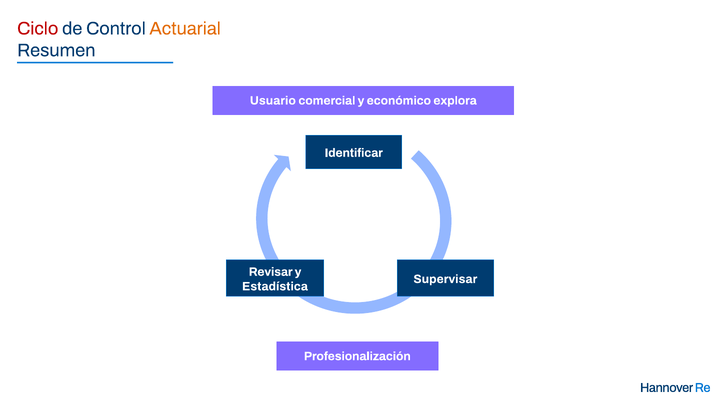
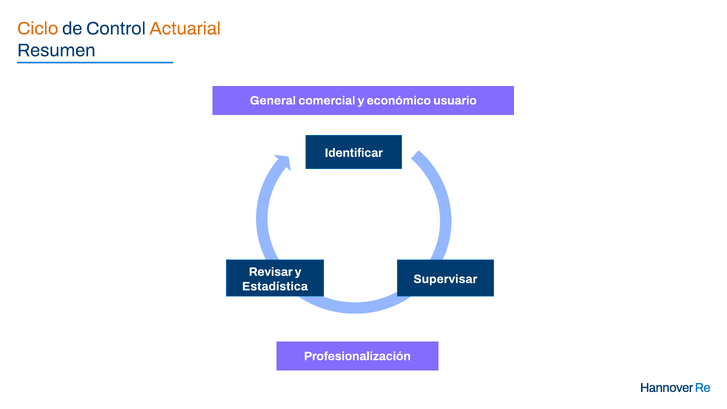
Ciclo colour: red -> orange
Usuario: Usuario -> General
explora: explora -> usuario
